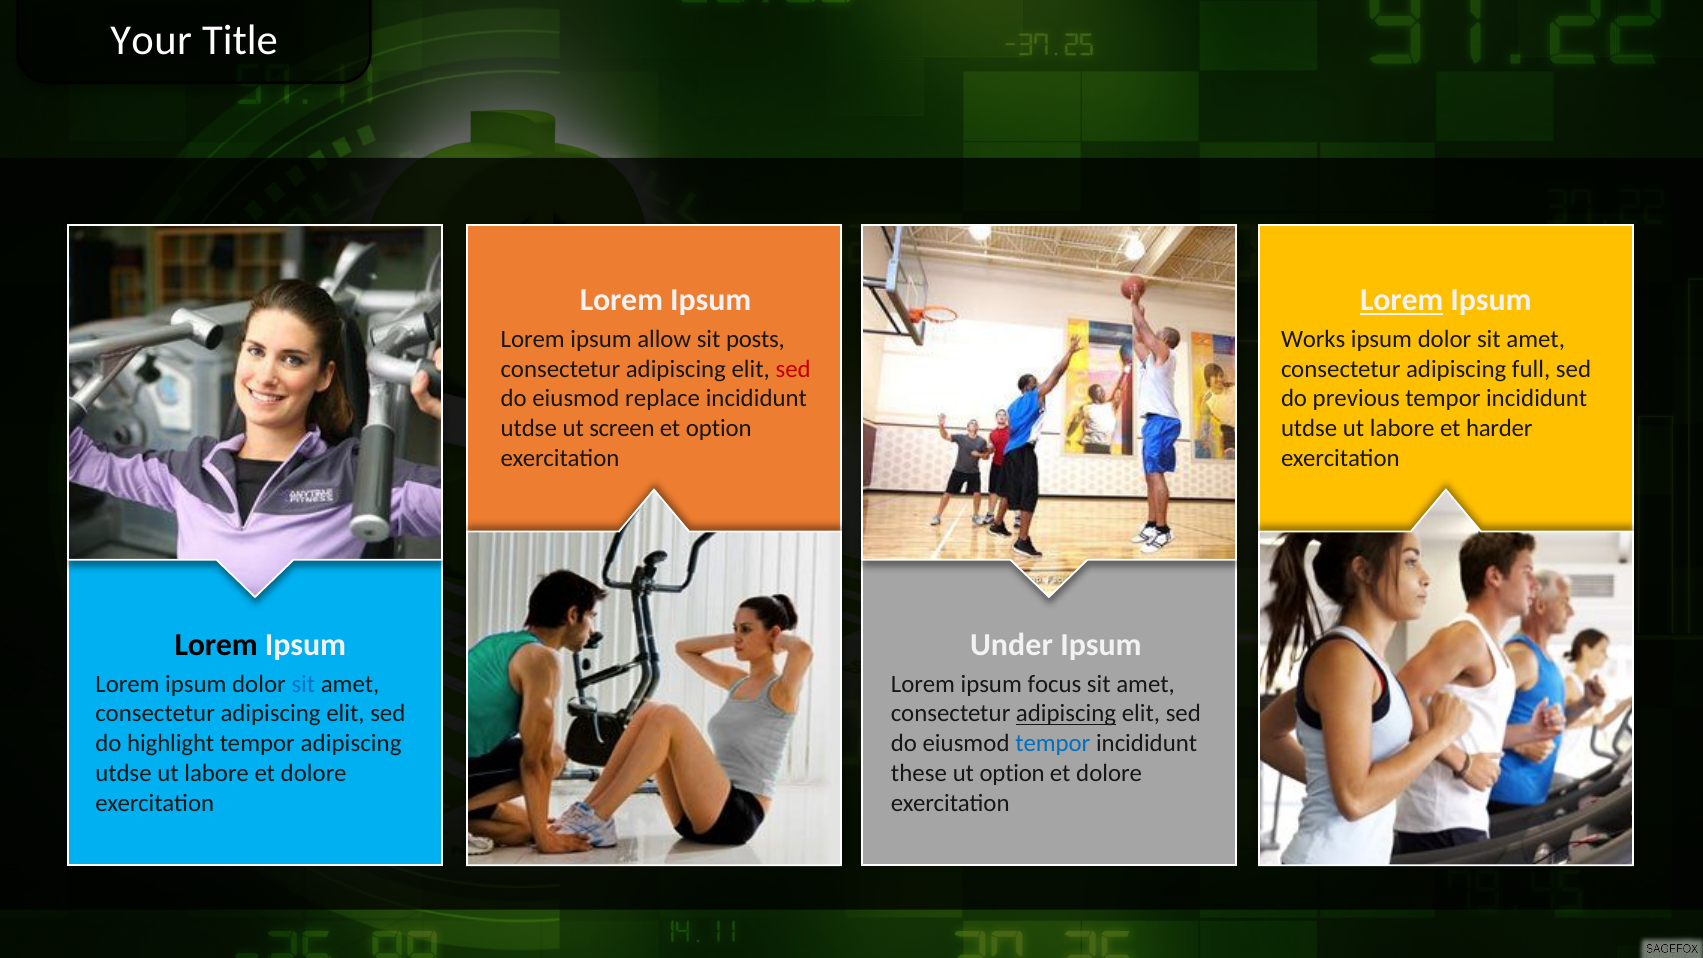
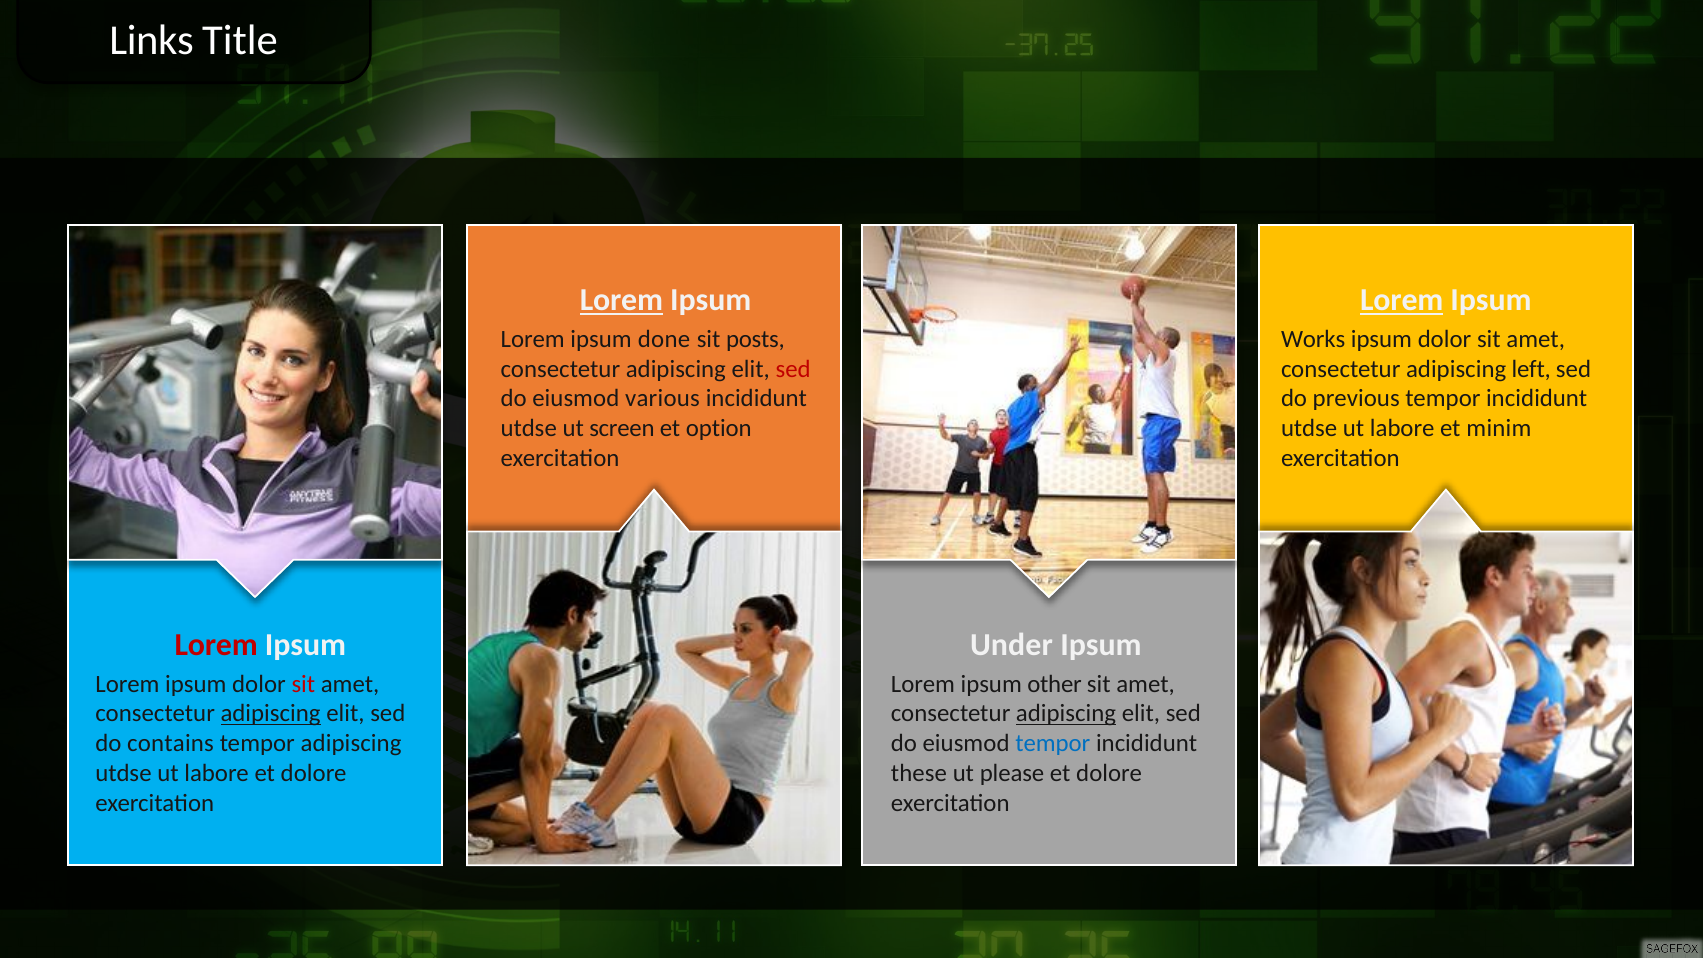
Your: Your -> Links
Lorem at (621, 300) underline: none -> present
allow: allow -> done
full: full -> left
replace: replace -> various
harder: harder -> minim
Lorem at (216, 645) colour: black -> red
sit at (303, 684) colour: blue -> red
focus: focus -> other
adipiscing at (271, 714) underline: none -> present
highlight: highlight -> contains
ut option: option -> please
